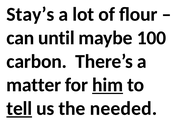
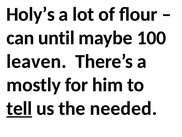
Stay’s: Stay’s -> Holy’s
carbon: carbon -> leaven
matter: matter -> mostly
him underline: present -> none
